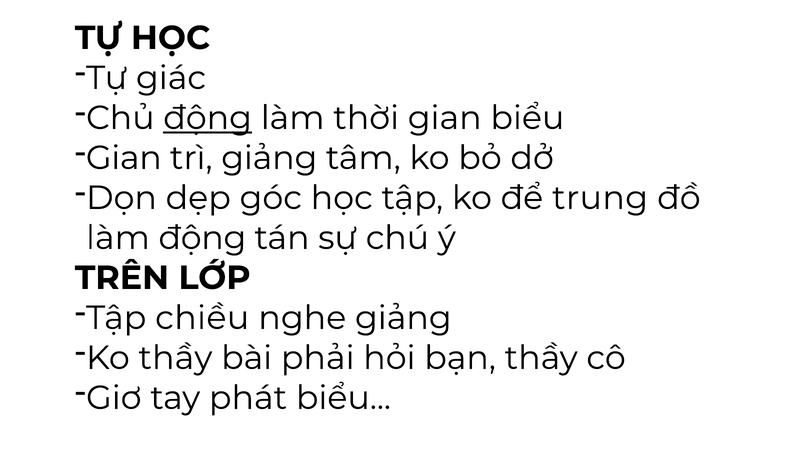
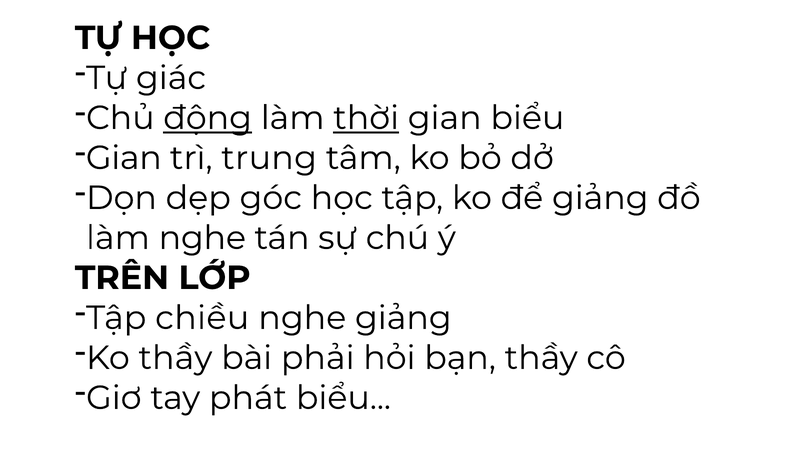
thời underline: none -> present
trì giảng: giảng -> trung
để trung: trung -> giảng
làm động: động -> nghe
